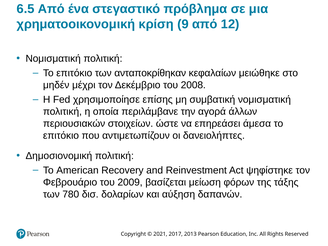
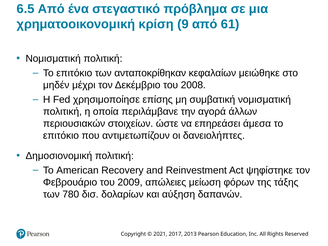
12: 12 -> 61
βασίζεται: βασίζεται -> απώλειες
